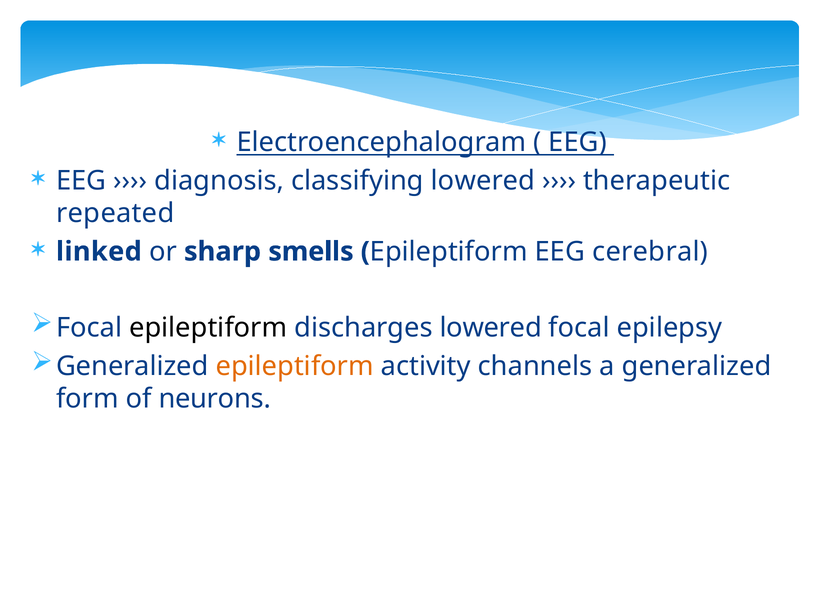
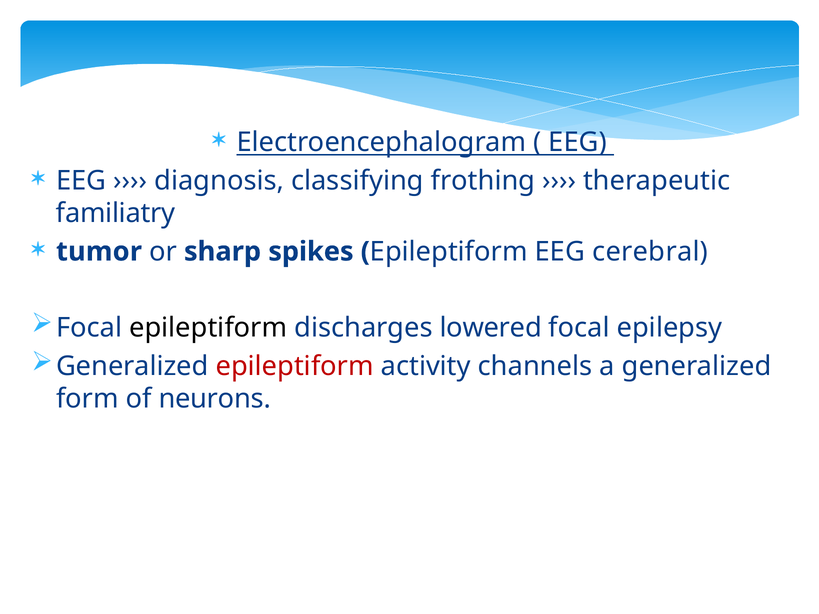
classifying lowered: lowered -> frothing
repeated: repeated -> familiatry
linked: linked -> tumor
smells: smells -> spikes
epileptiform at (295, 366) colour: orange -> red
